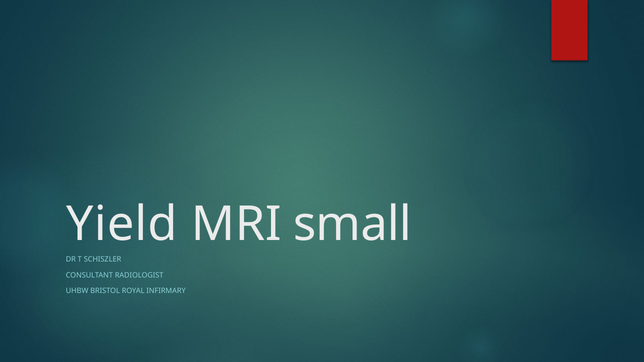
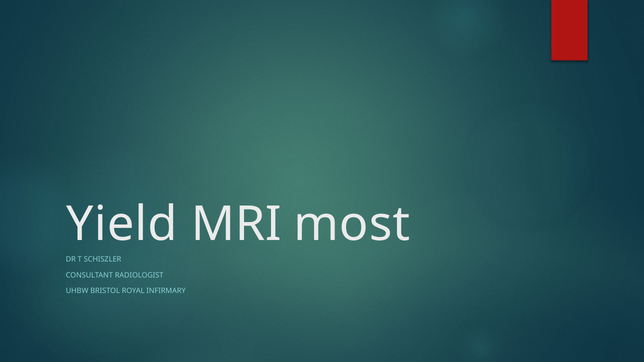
small: small -> most
